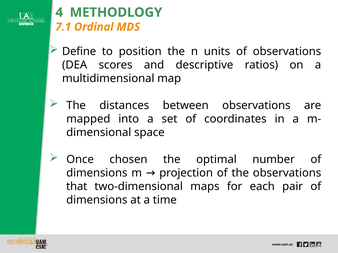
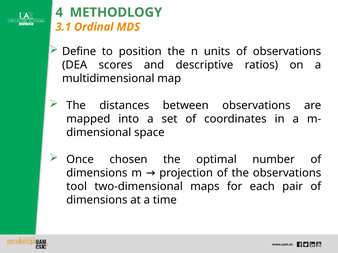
7.1: 7.1 -> 3.1
that: that -> tool
